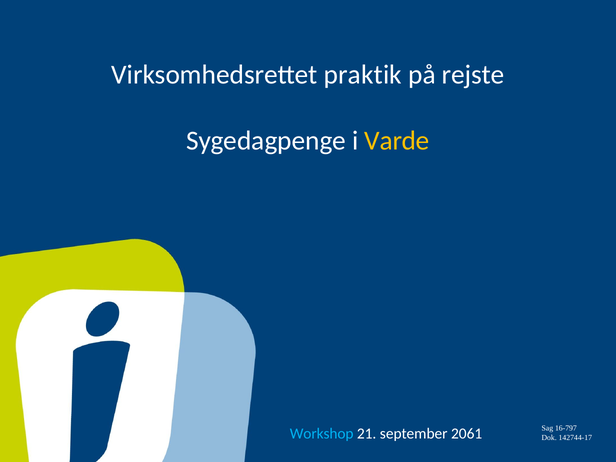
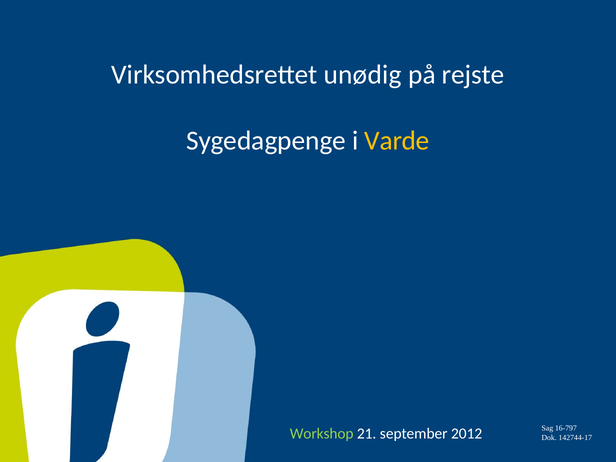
praktik: praktik -> unødig
Workshop colour: light blue -> light green
2061: 2061 -> 2012
